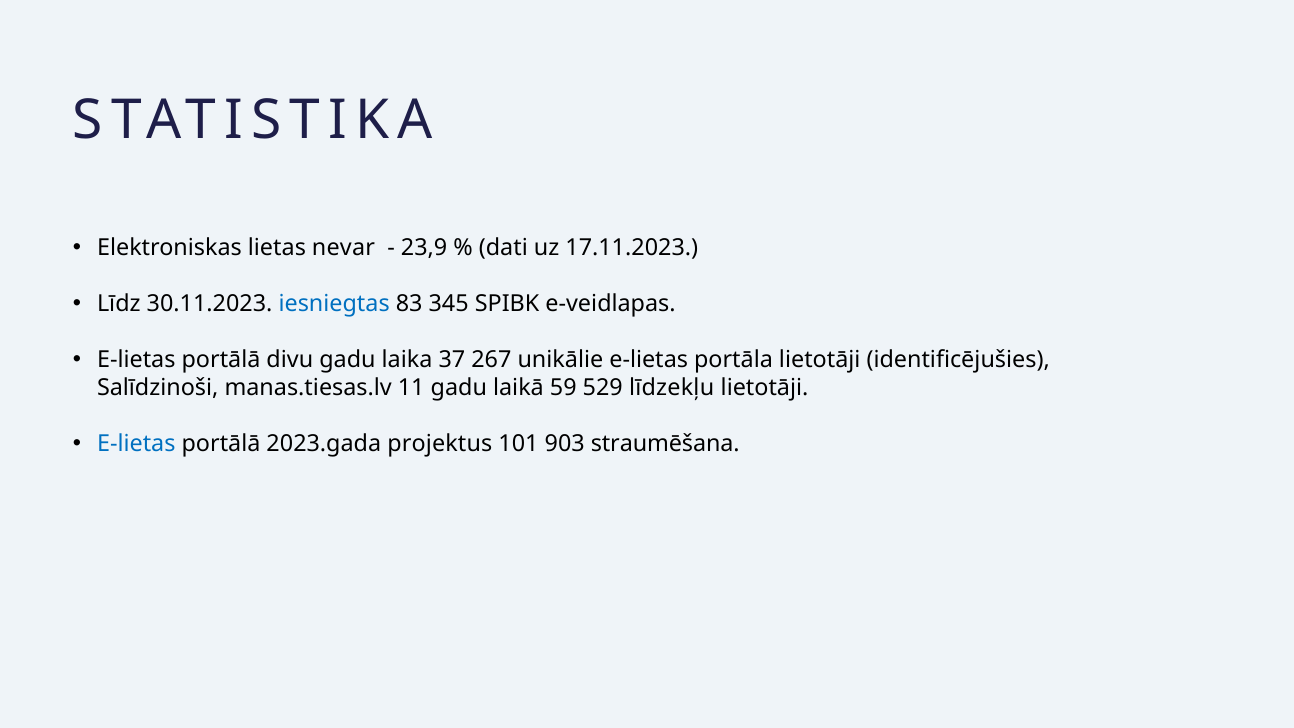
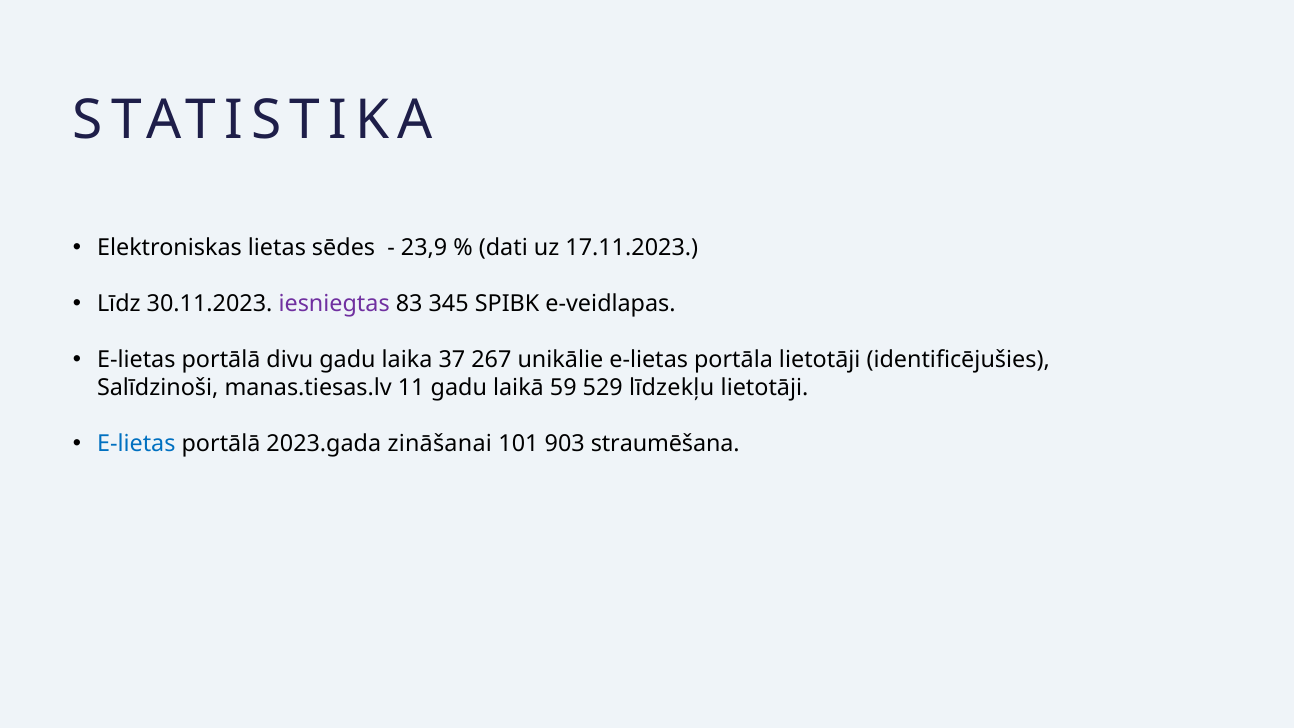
nevar: nevar -> sēdes
iesniegtas colour: blue -> purple
projektus: projektus -> zināšanai
